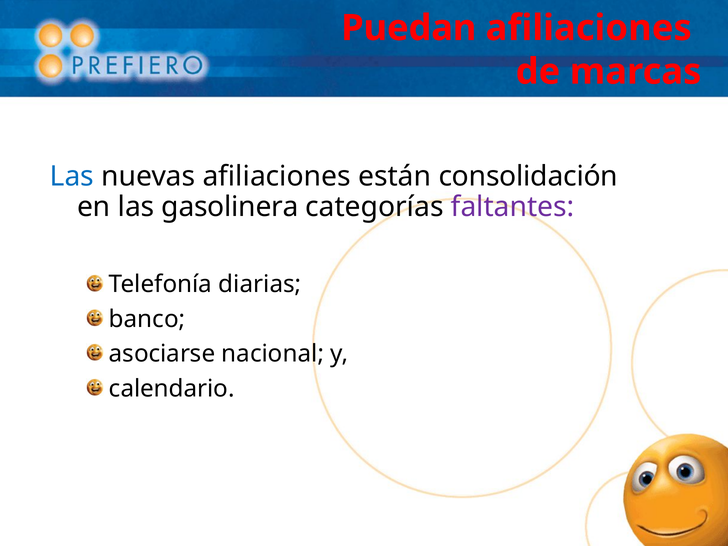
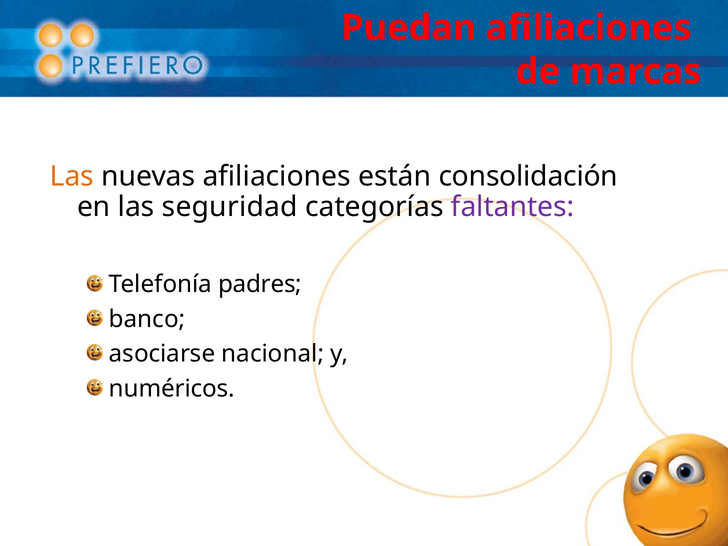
Las at (72, 176) colour: blue -> orange
gasolinera: gasolinera -> seguridad
diarias: diarias -> padres
calendario: calendario -> numéricos
